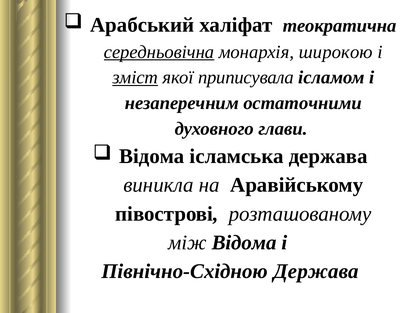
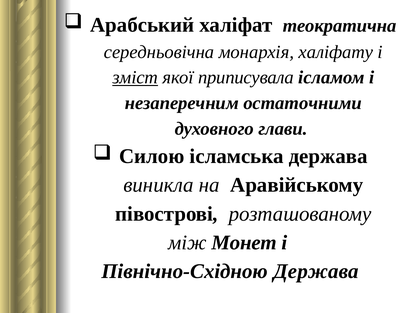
середньовічна underline: present -> none
широкою: широкою -> халіфату
Відома at (152, 157): Відома -> Силою
між Відома: Відома -> Монет
